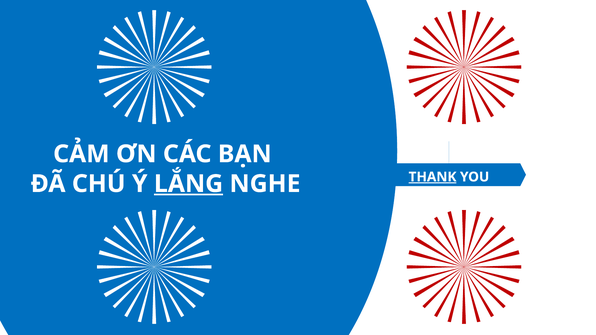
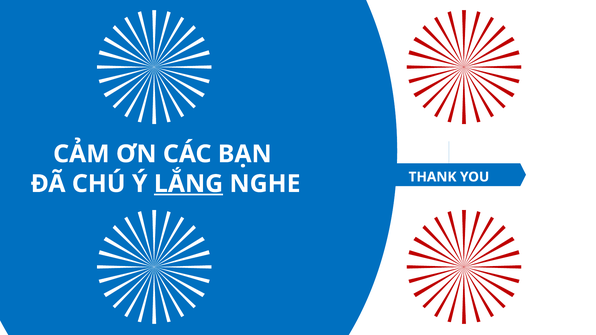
THANK underline: present -> none
